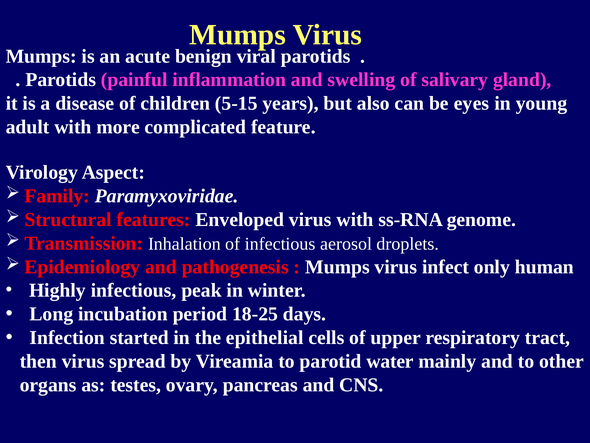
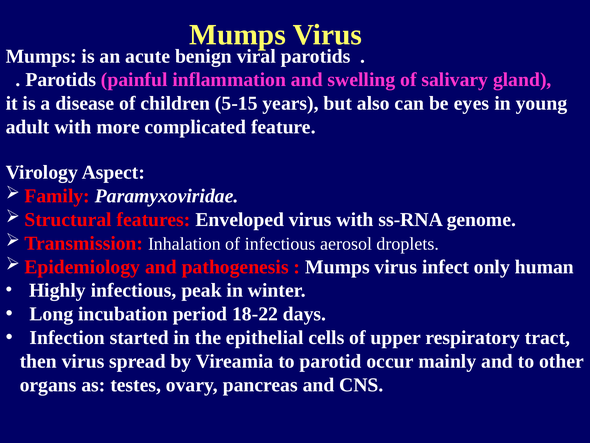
18-25: 18-25 -> 18-22
water: water -> occur
